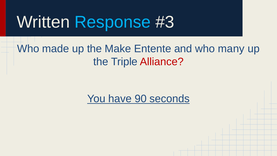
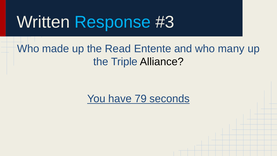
Make: Make -> Read
Alliance colour: red -> black
90: 90 -> 79
